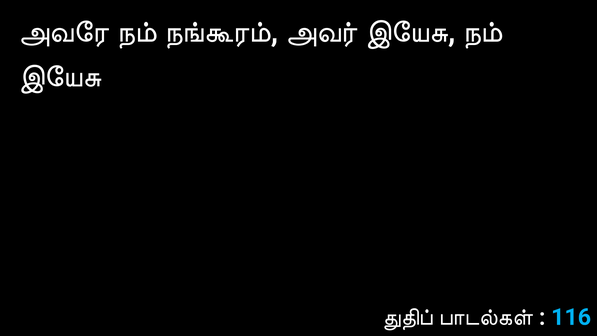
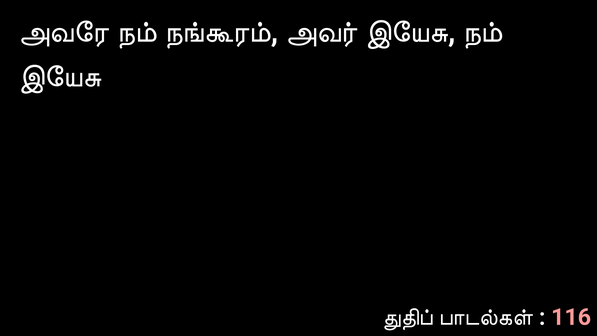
116 colour: light blue -> pink
